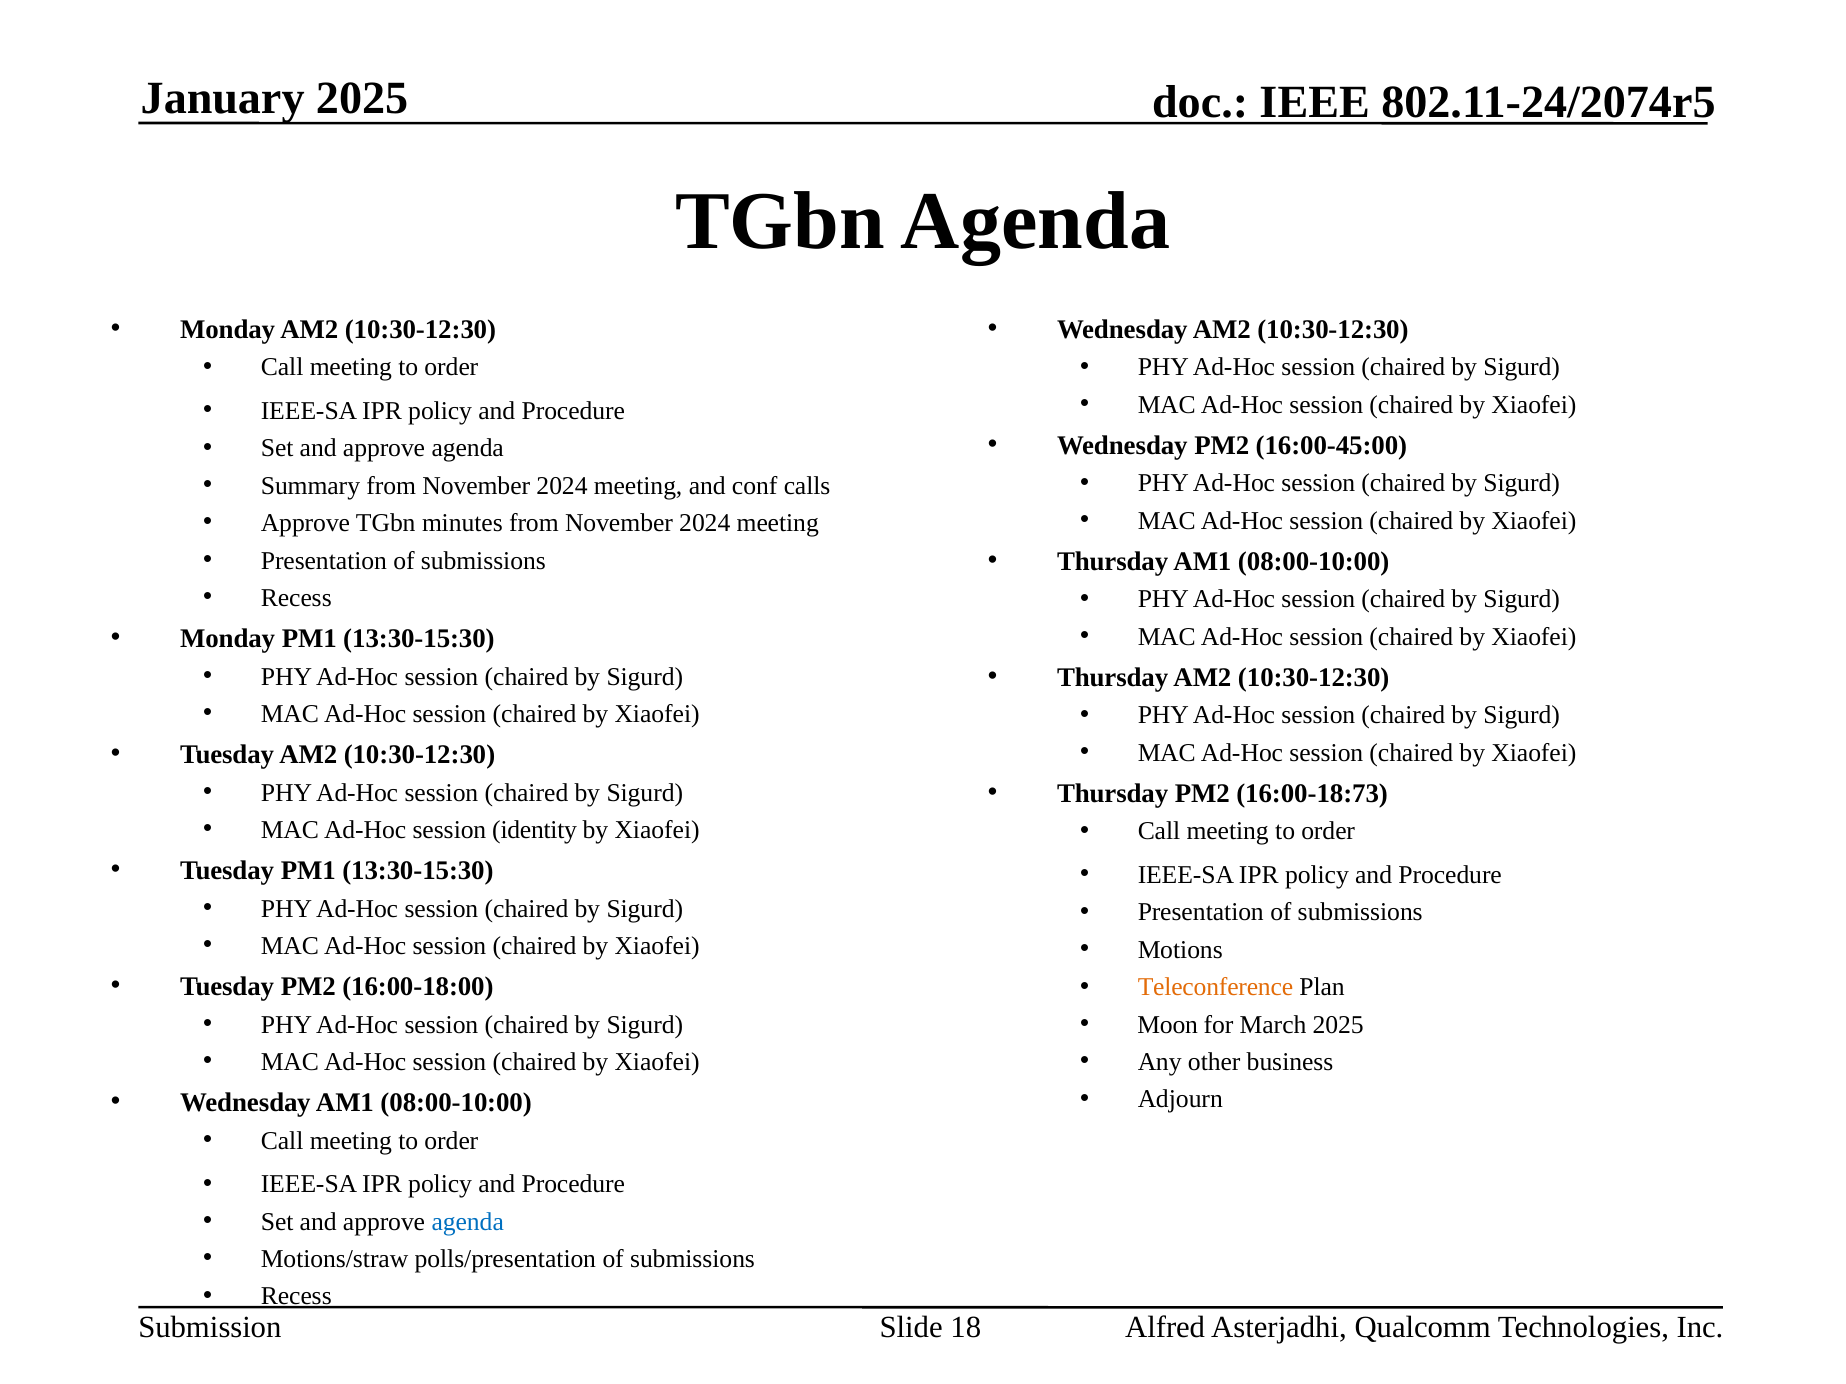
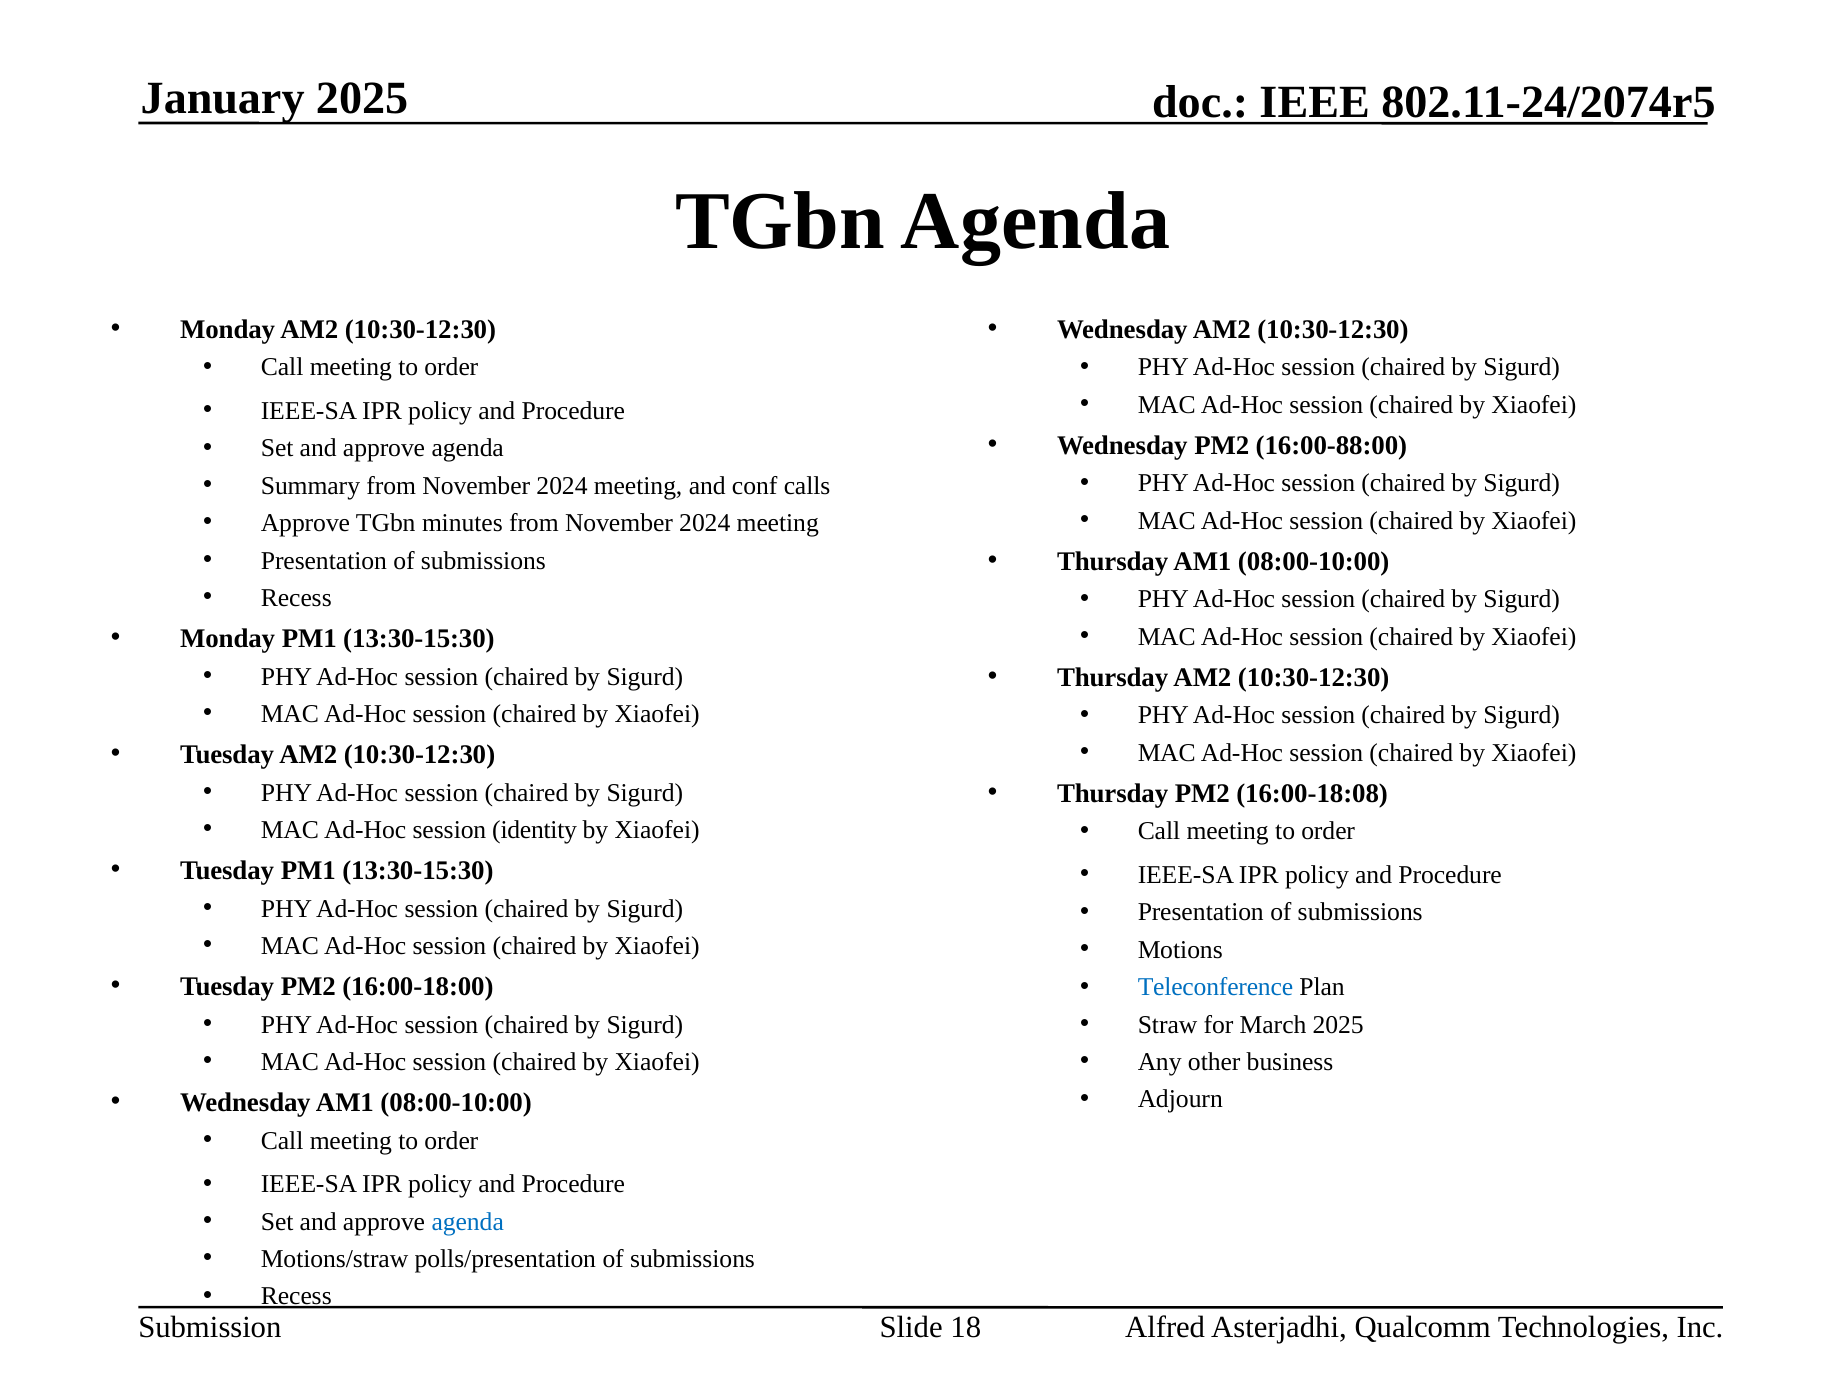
16:00-45:00: 16:00-45:00 -> 16:00-88:00
16:00-18:73: 16:00-18:73 -> 16:00-18:08
Teleconference colour: orange -> blue
Moon: Moon -> Straw
